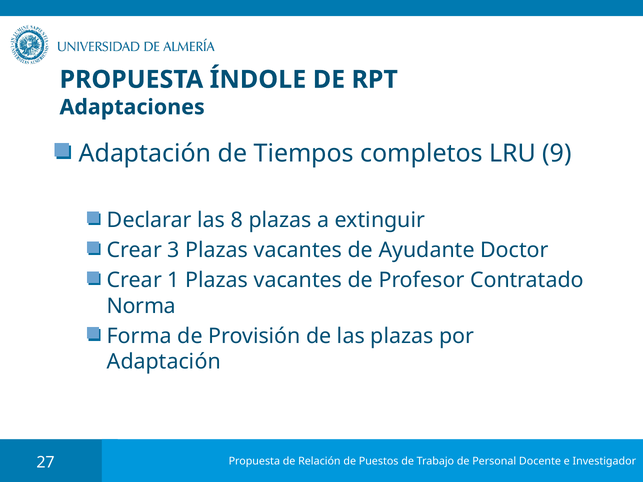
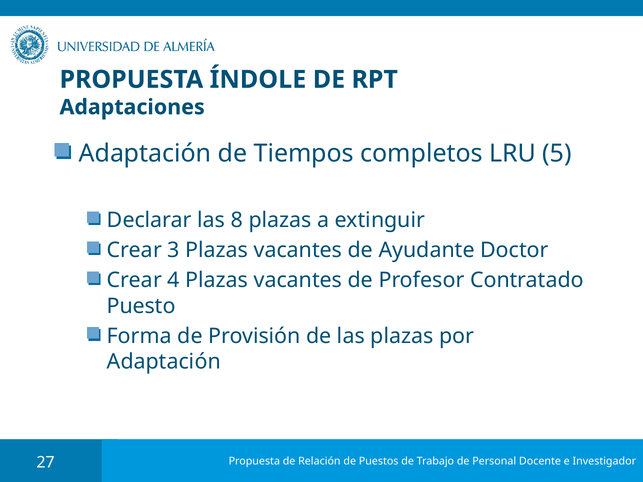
9: 9 -> 5
1: 1 -> 4
Norma: Norma -> Puesto
